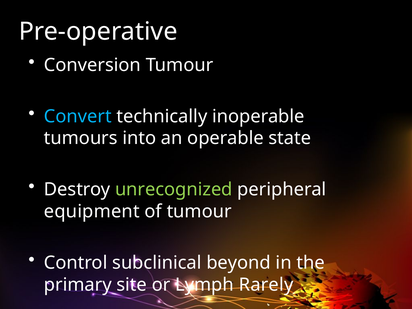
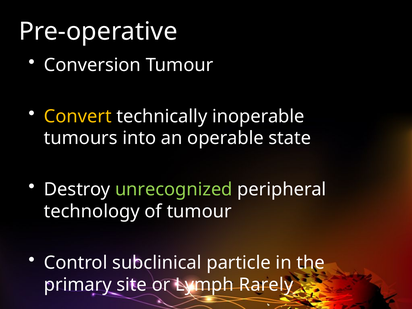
Convert colour: light blue -> yellow
equipment: equipment -> technology
beyond: beyond -> particle
